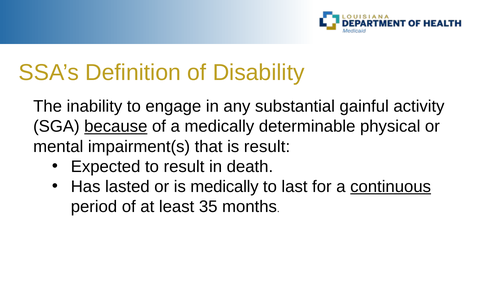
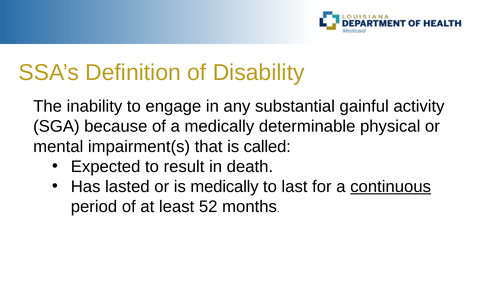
because underline: present -> none
is result: result -> called
35: 35 -> 52
